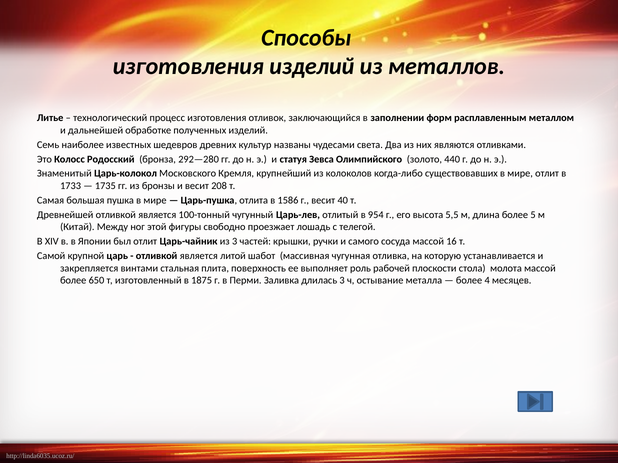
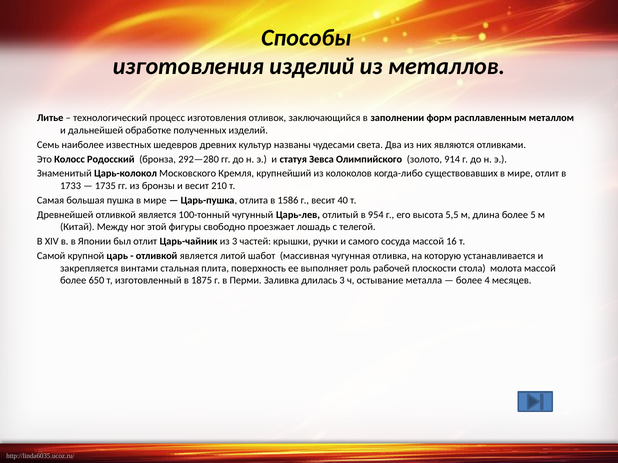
440: 440 -> 914
208: 208 -> 210
